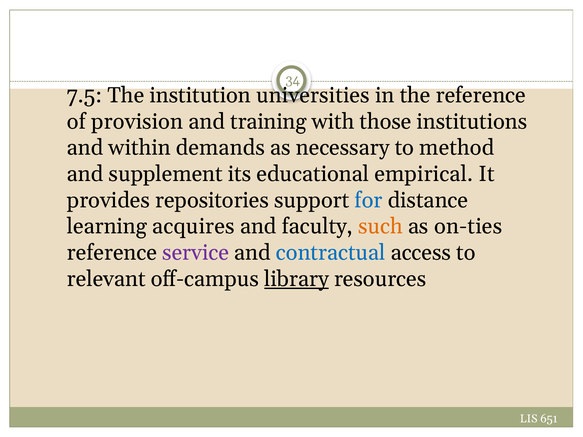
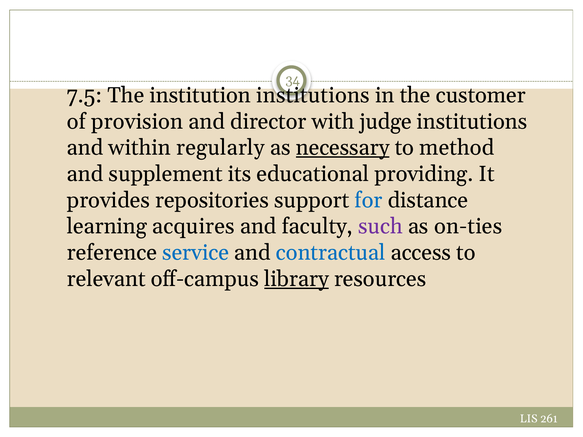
institution universities: universities -> institutions
the reference: reference -> customer
training: training -> director
those: those -> judge
demands: demands -> regularly
necessary underline: none -> present
empirical: empirical -> providing
such colour: orange -> purple
service colour: purple -> blue
651: 651 -> 261
